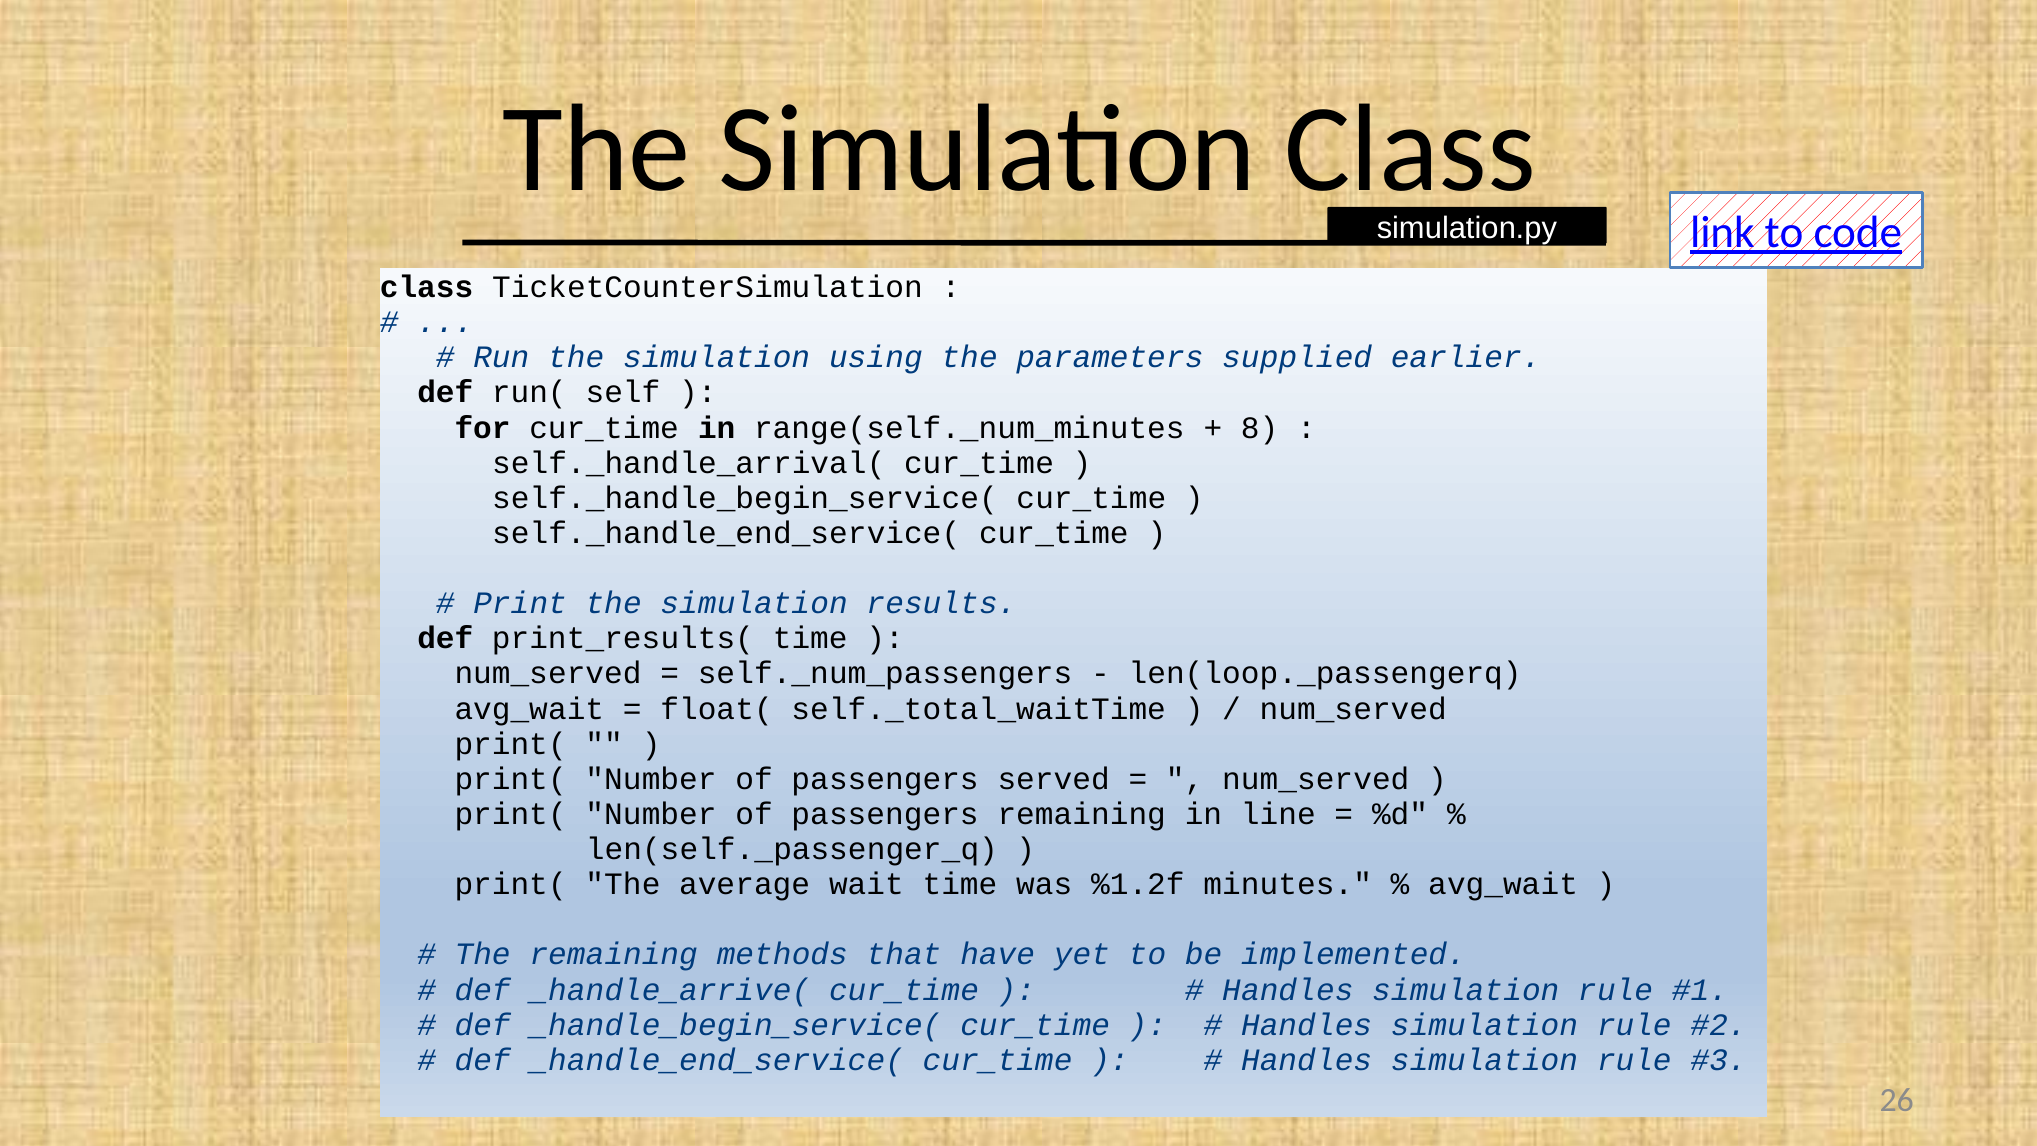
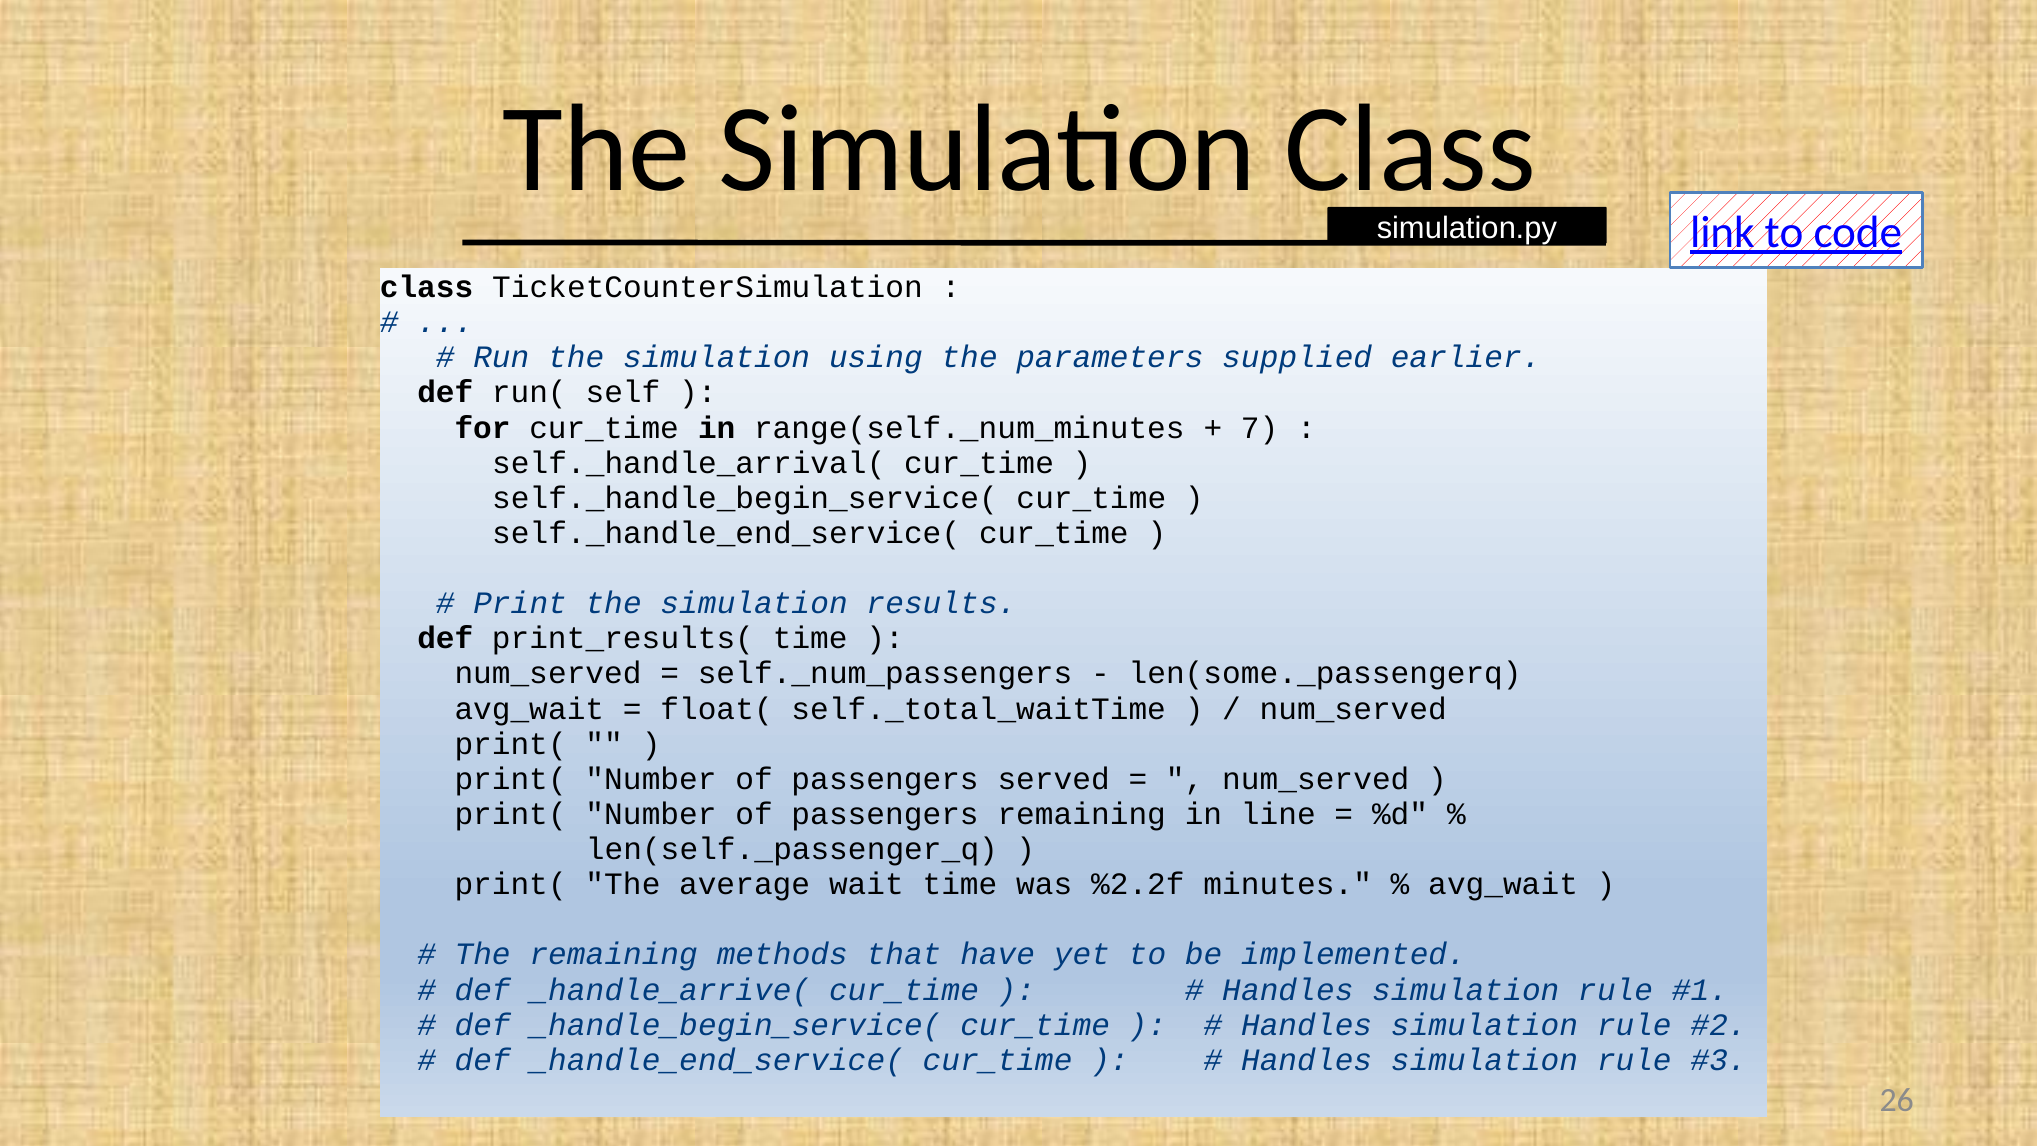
8: 8 -> 7
len(loop._passengerq: len(loop._passengerq -> len(some._passengerq
%1.2f: %1.2f -> %2.2f
